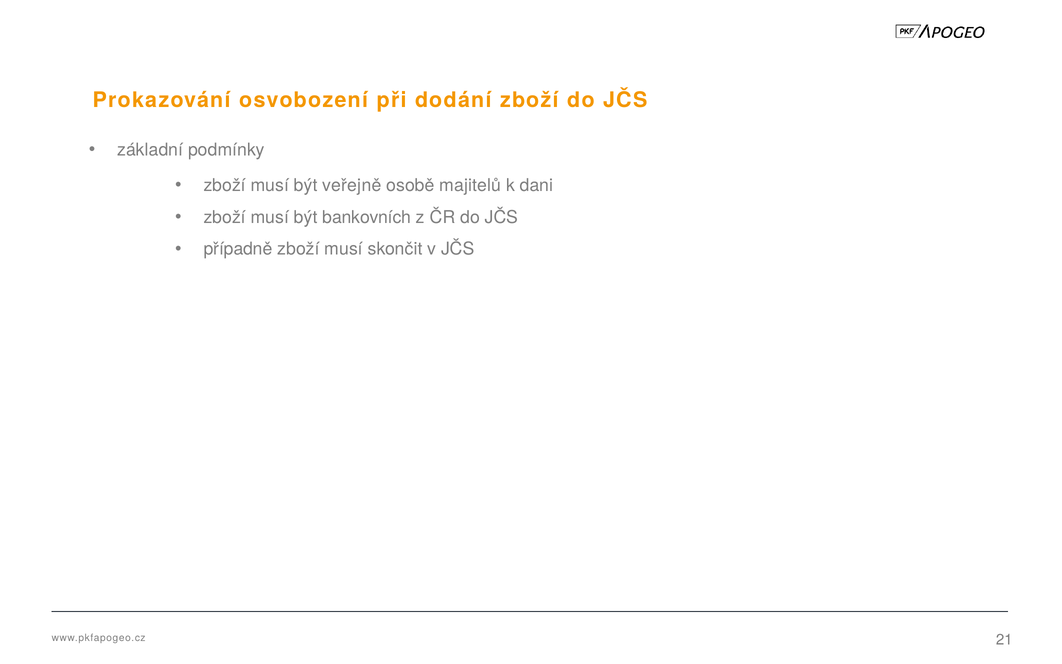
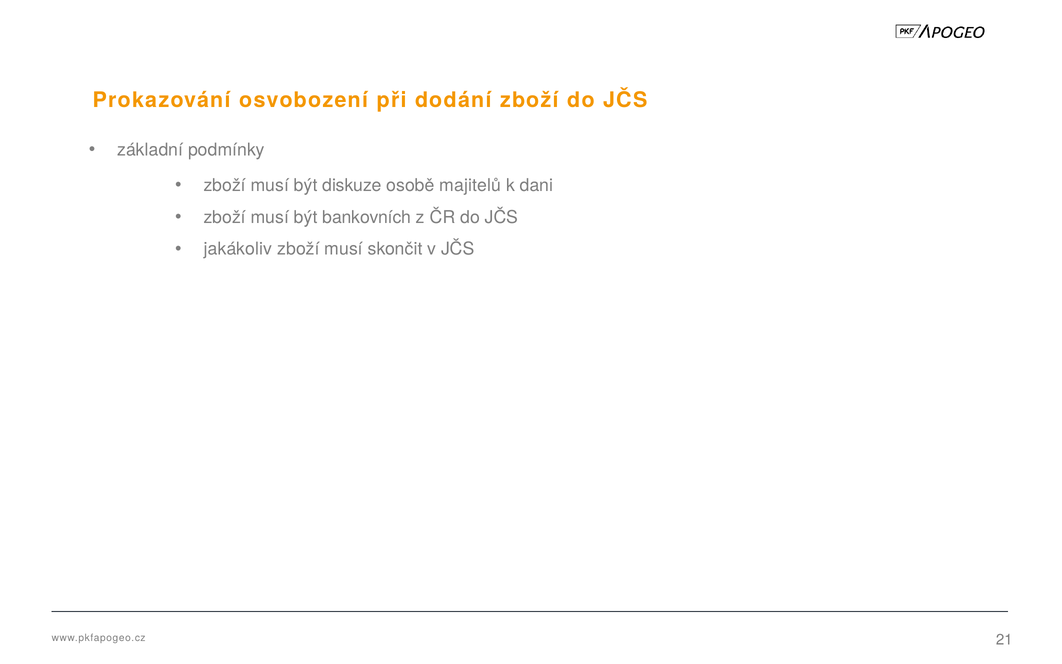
veřejně: veřejně -> diskuze
případně: případně -> jakákoliv
